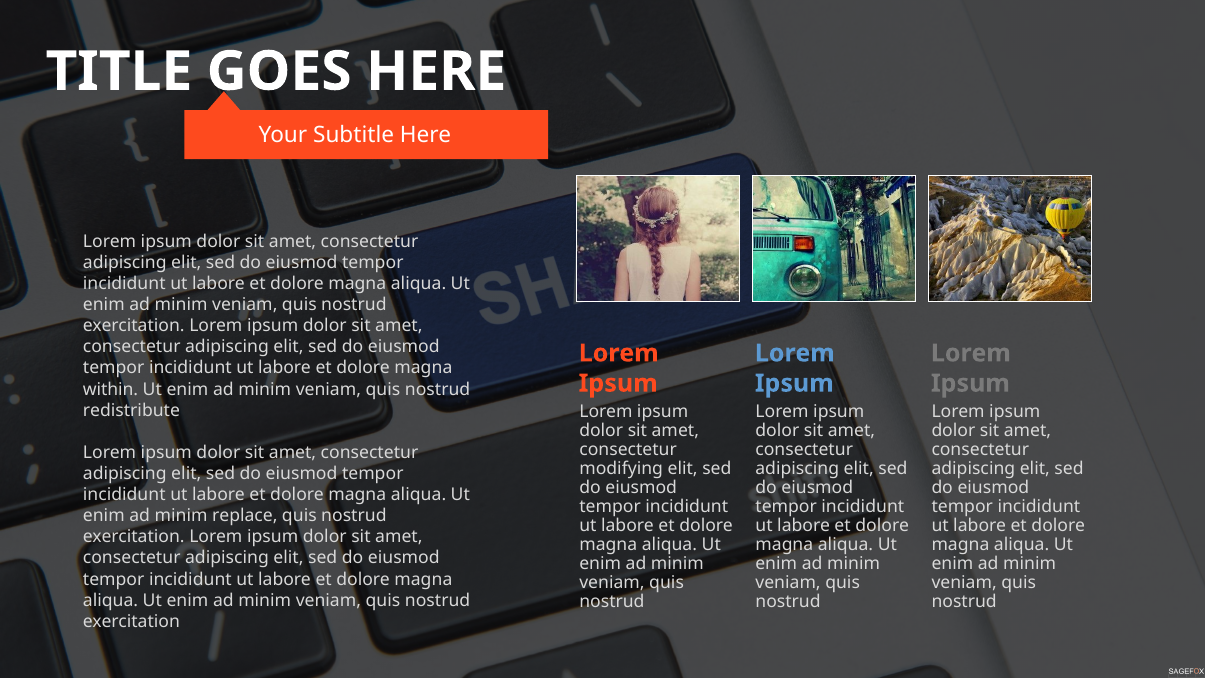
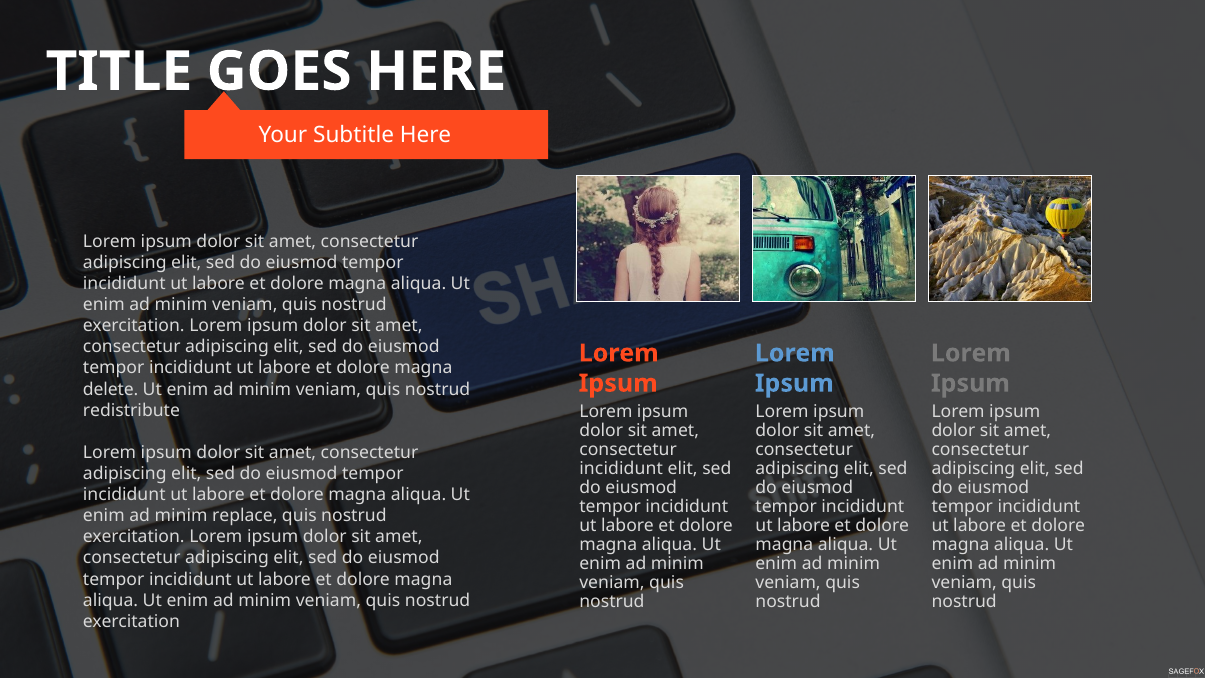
within: within -> delete
modifying at (621, 468): modifying -> incididunt
